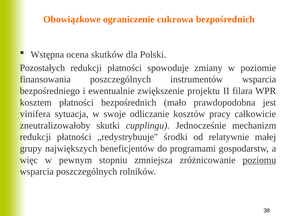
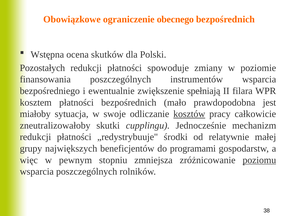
cukrowa: cukrowa -> obecnego
projektu: projektu -> spełniają
vinifera: vinifera -> miałoby
kosztów underline: none -> present
